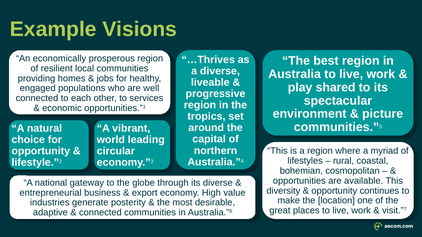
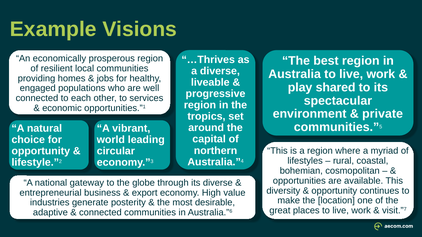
picture: picture -> private
